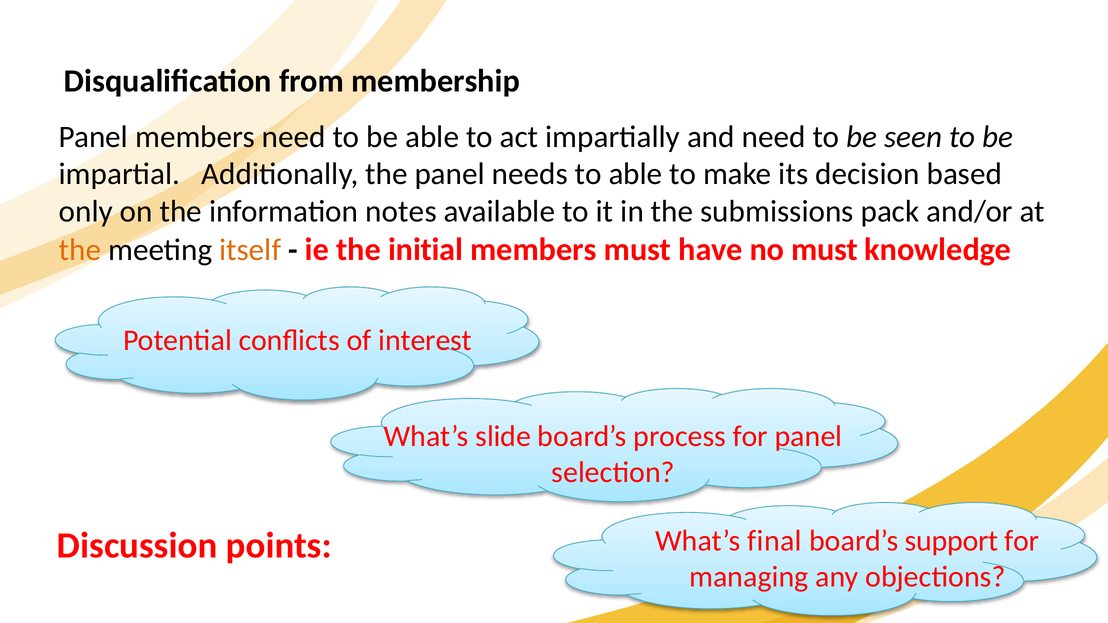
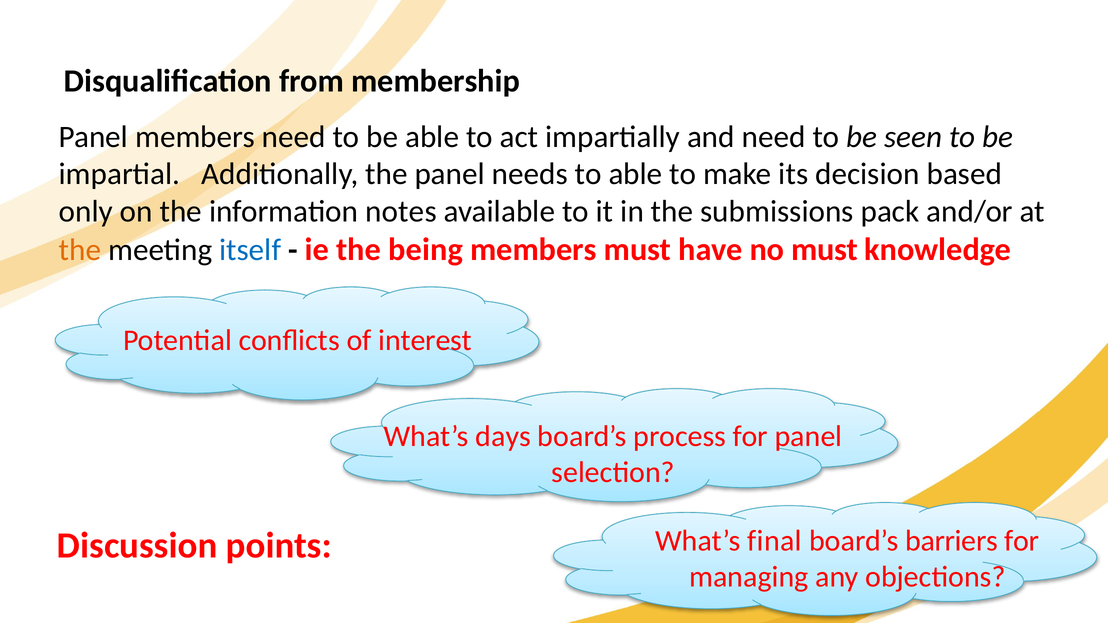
itself colour: orange -> blue
initial: initial -> being
slide: slide -> days
support: support -> barriers
